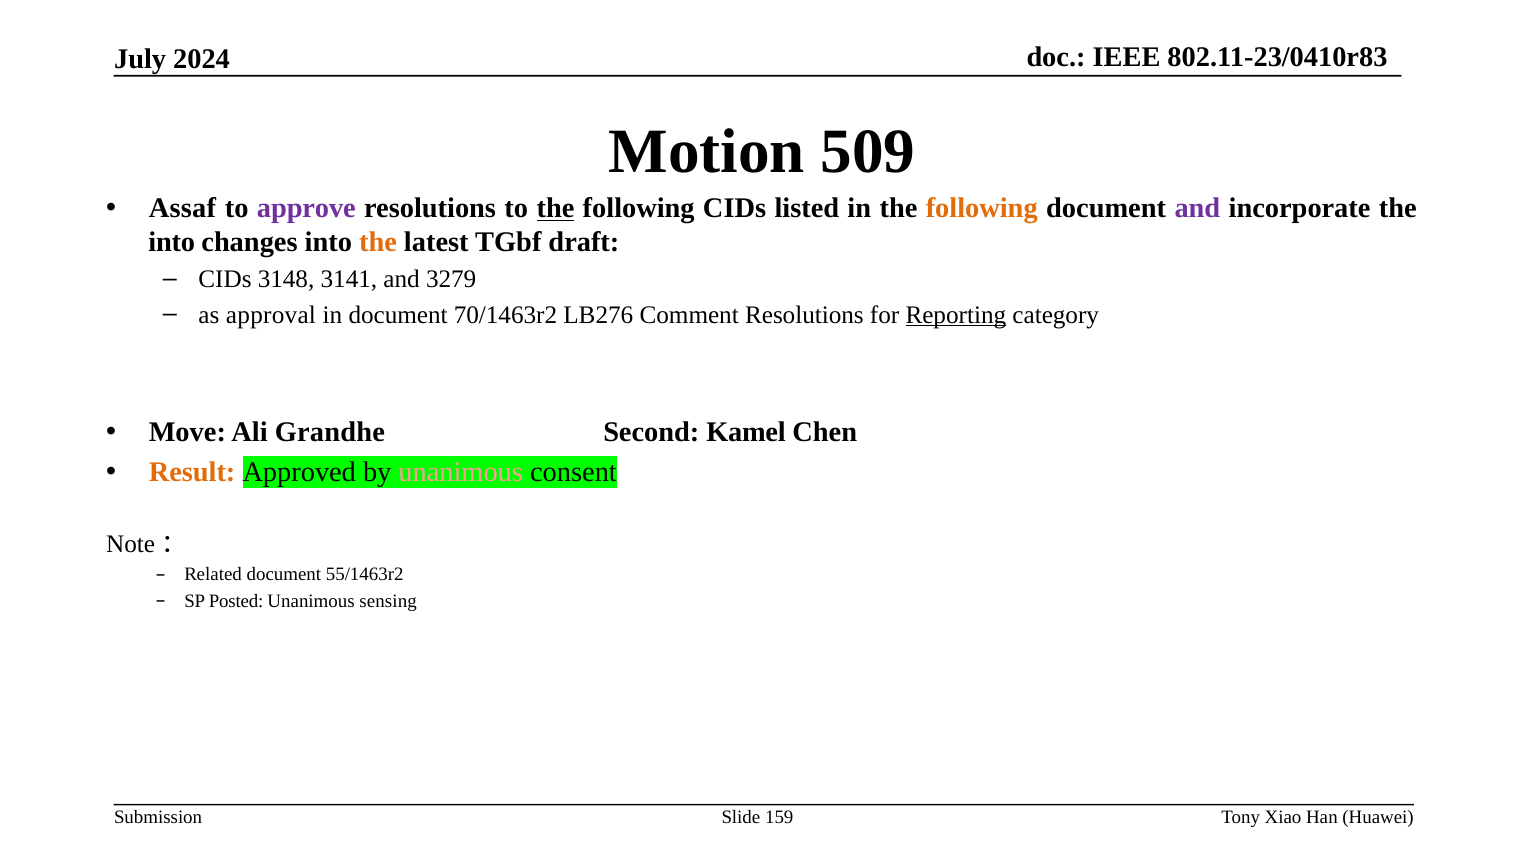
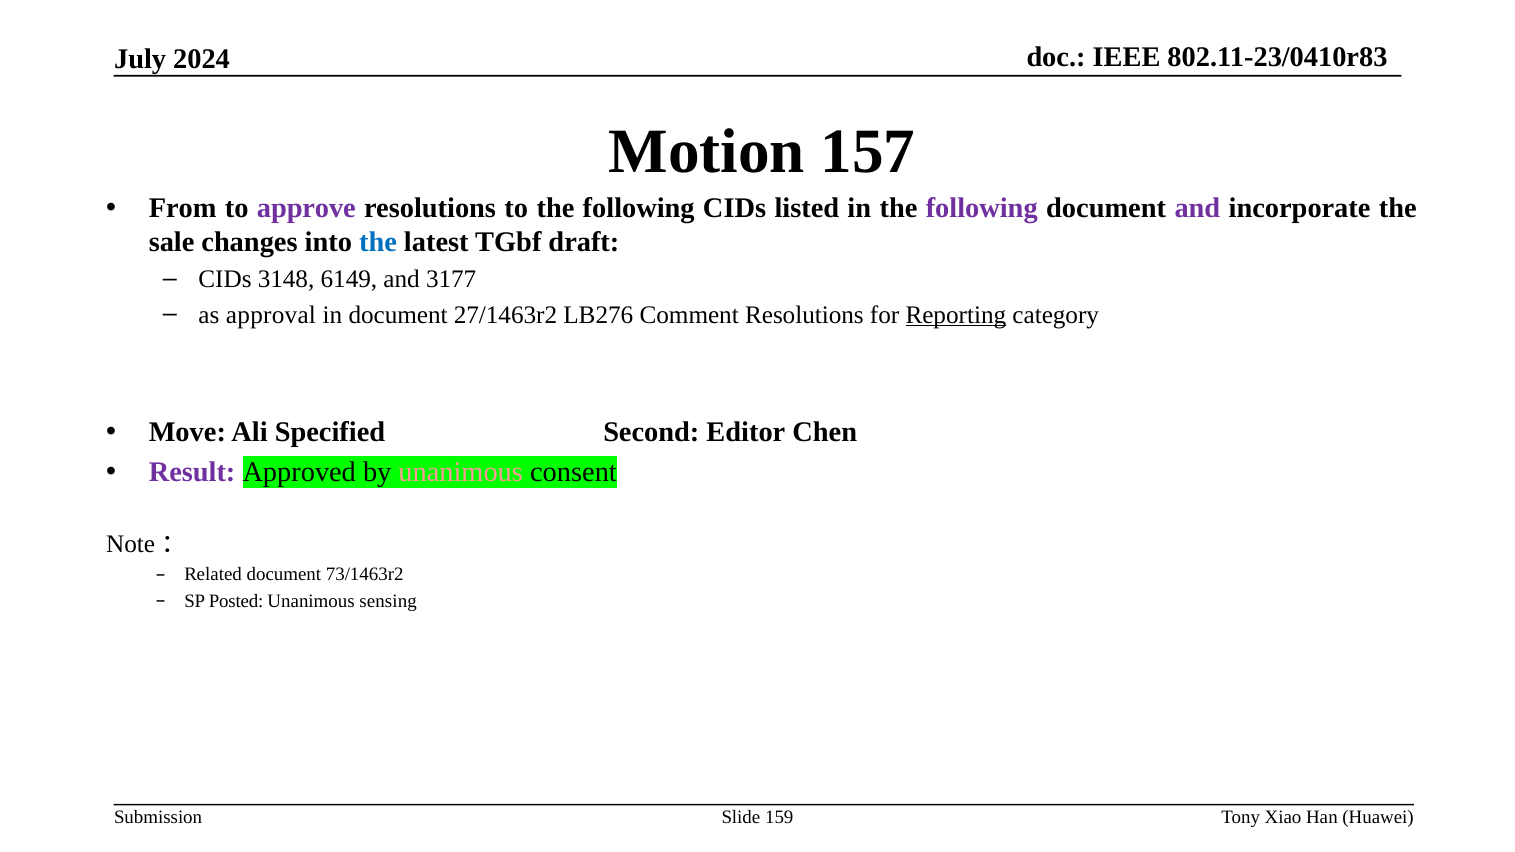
509: 509 -> 157
Assaf: Assaf -> From
the at (555, 208) underline: present -> none
following at (982, 208) colour: orange -> purple
into at (172, 243): into -> sale
the at (378, 243) colour: orange -> blue
3141: 3141 -> 6149
3279: 3279 -> 3177
70/1463r2: 70/1463r2 -> 27/1463r2
Grandhe: Grandhe -> Specified
Kamel: Kamel -> Editor
Result colour: orange -> purple
55/1463r2: 55/1463r2 -> 73/1463r2
